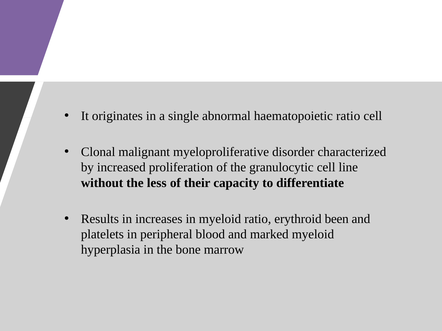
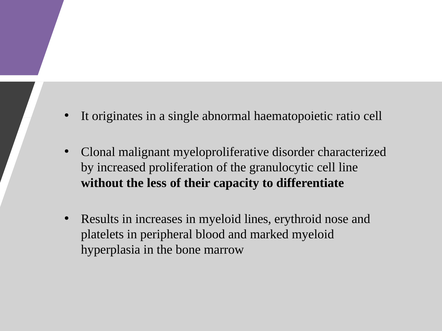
myeloid ratio: ratio -> lines
been: been -> nose
